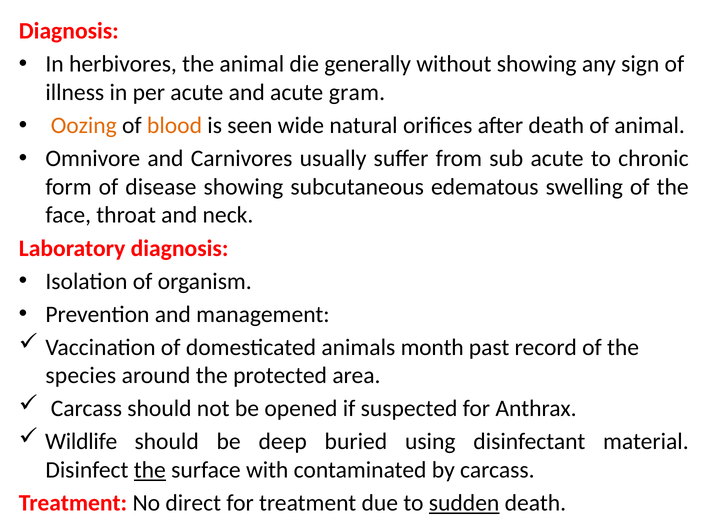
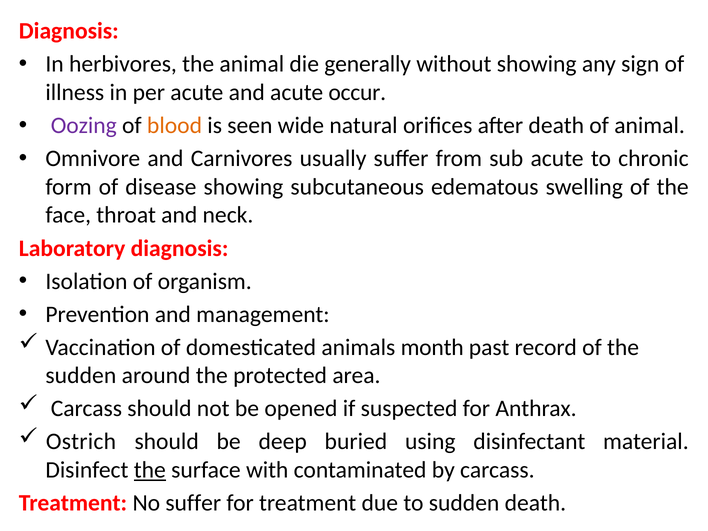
gram: gram -> occur
Oozing colour: orange -> purple
species at (81, 376): species -> sudden
Wildlife: Wildlife -> Ostrich
No direct: direct -> suffer
sudden at (464, 503) underline: present -> none
